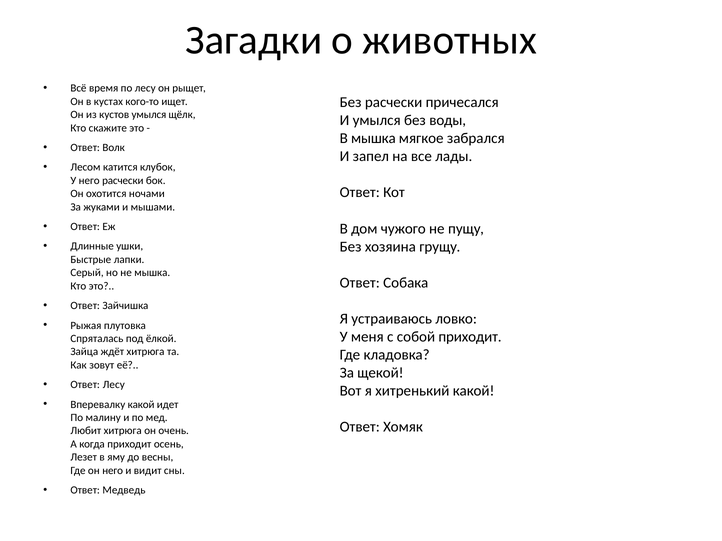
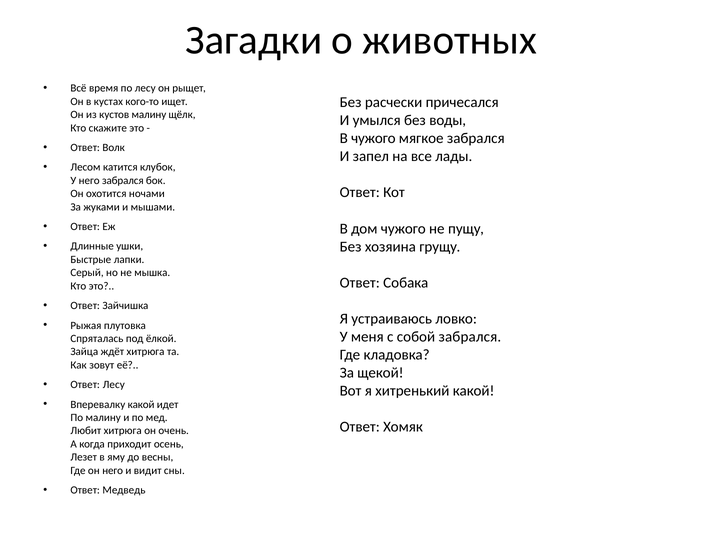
кустов умылся: умылся -> малину
В мышка: мышка -> чужого
него расчески: расчески -> забрался
собой приходит: приходит -> забрался
